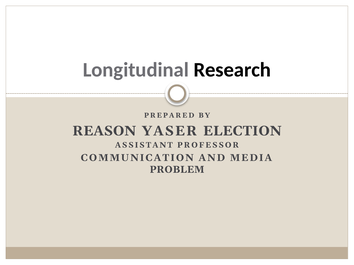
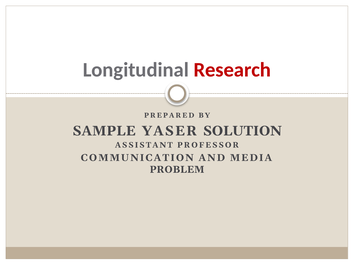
Research colour: black -> red
REASON: REASON -> SAMPLE
ELECTION: ELECTION -> SOLUTION
